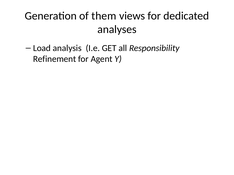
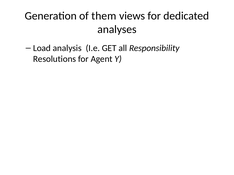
Refinement: Refinement -> Resolutions
